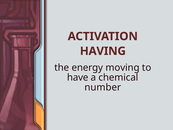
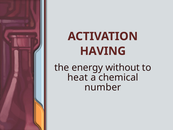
moving: moving -> without
have: have -> heat
